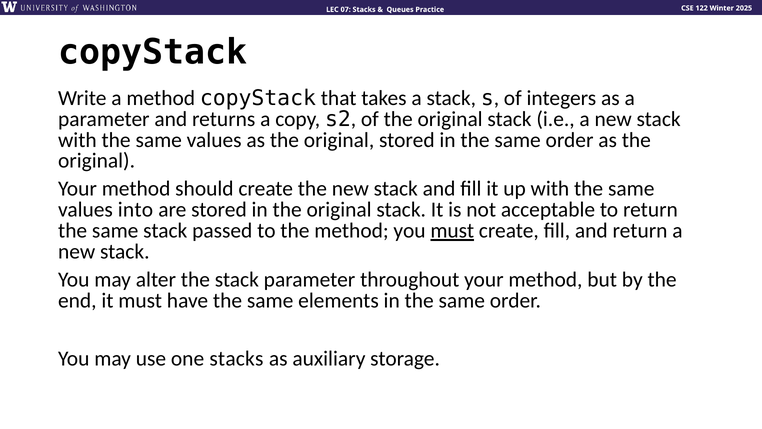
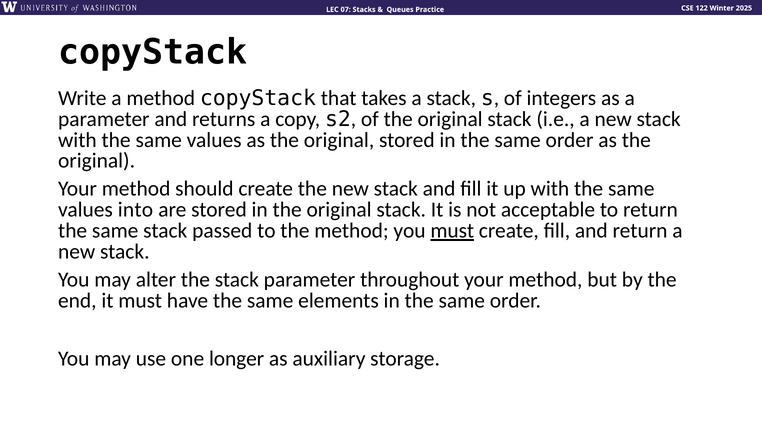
one stacks: stacks -> longer
